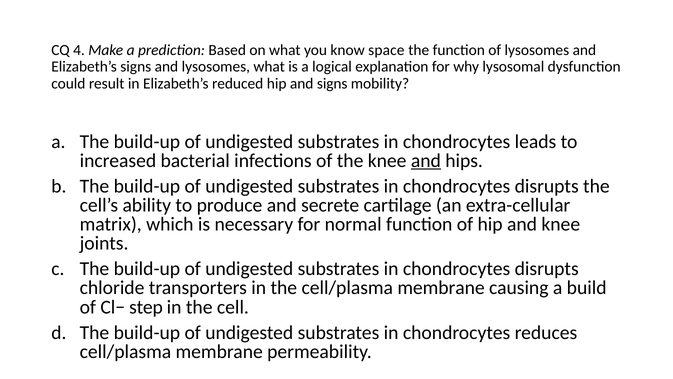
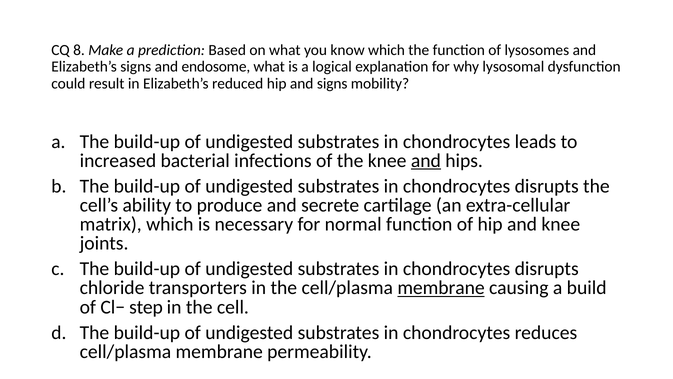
4: 4 -> 8
know space: space -> which
and lysosomes: lysosomes -> endosome
membrane at (441, 288) underline: none -> present
